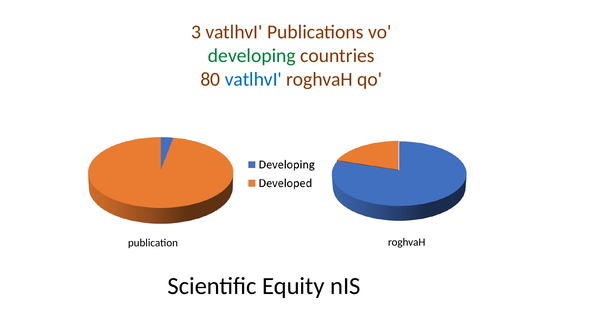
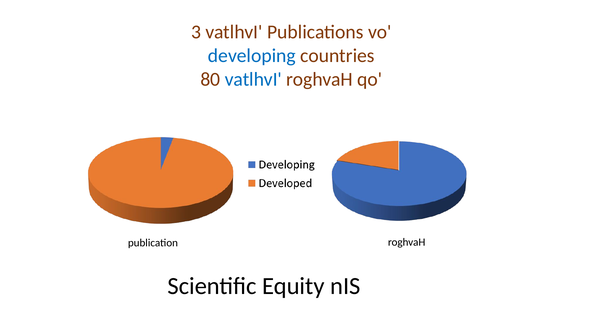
developing colour: green -> blue
